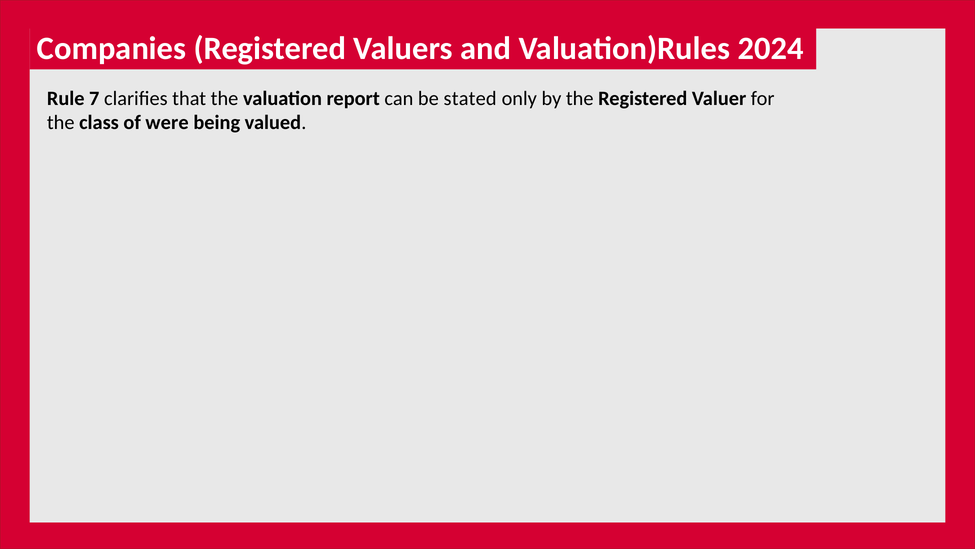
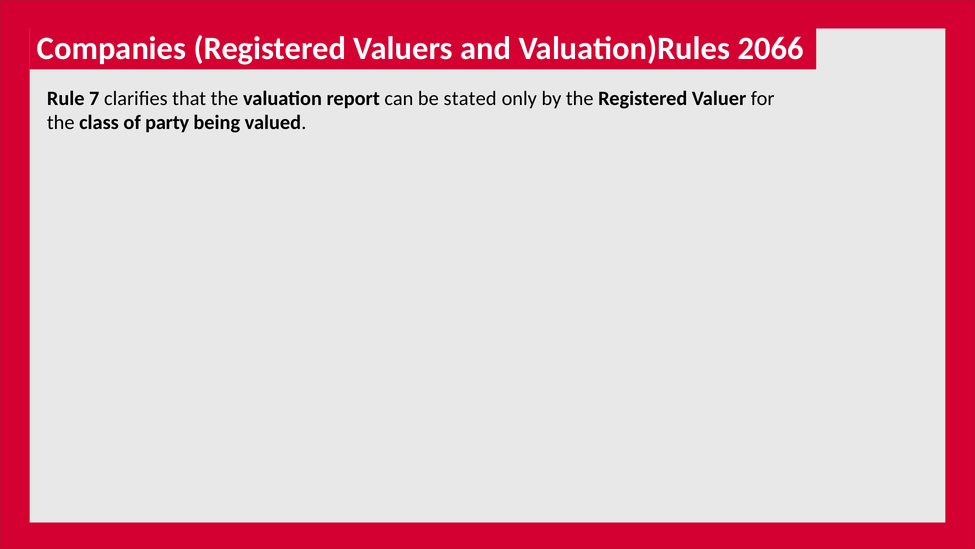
2024: 2024 -> 2066
were: were -> party
